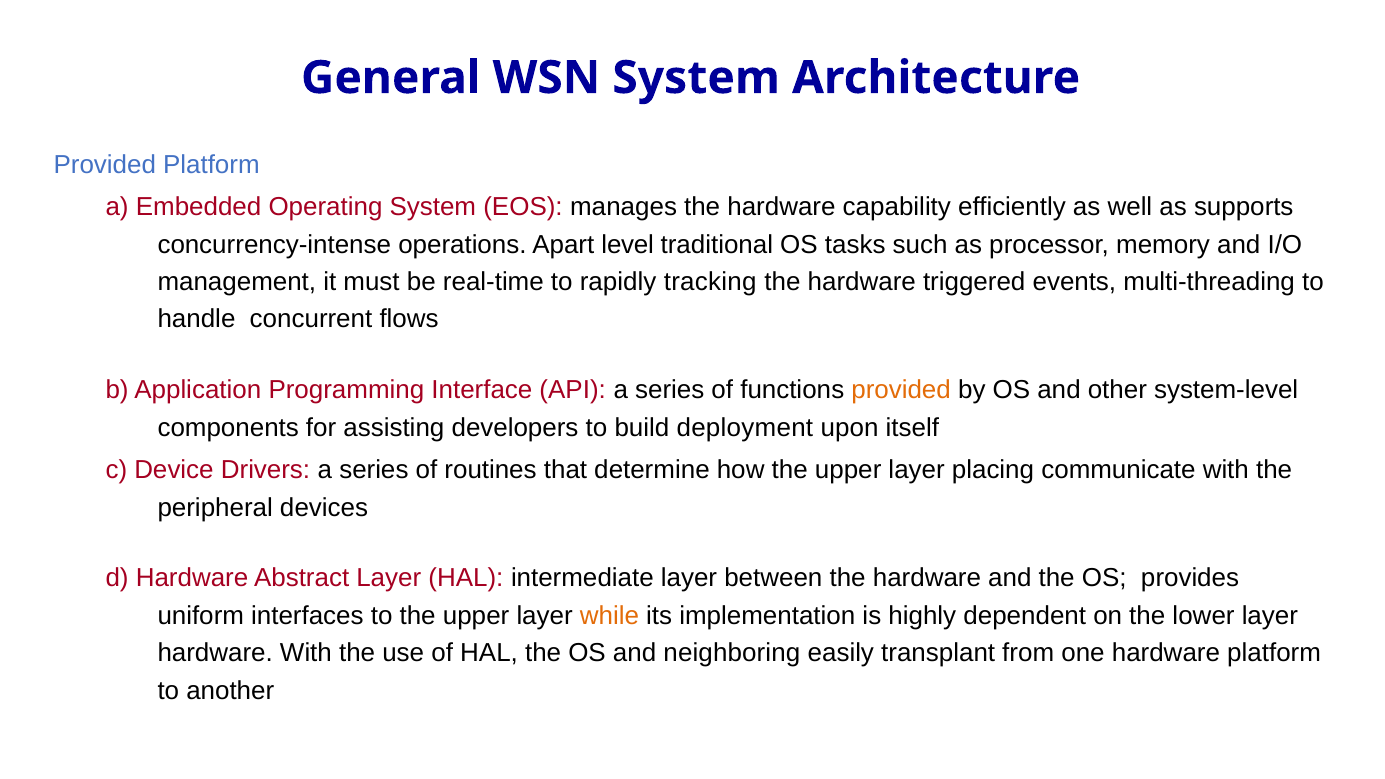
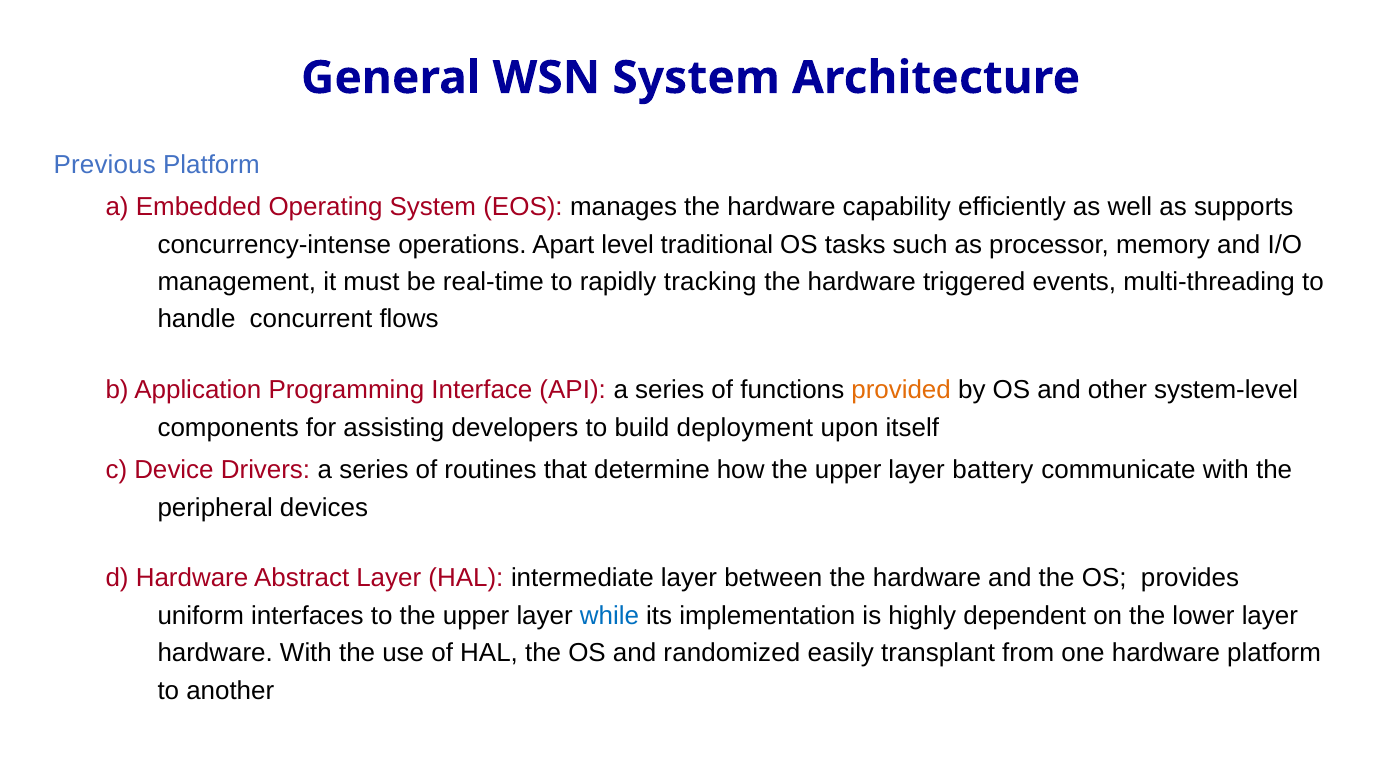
Provided at (105, 164): Provided -> Previous
placing: placing -> battery
while colour: orange -> blue
neighboring: neighboring -> randomized
